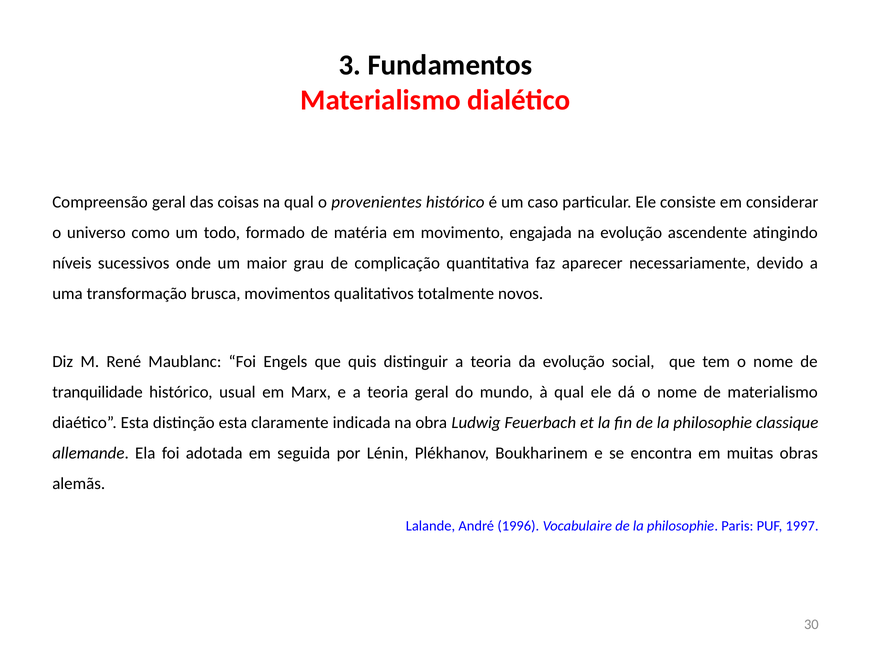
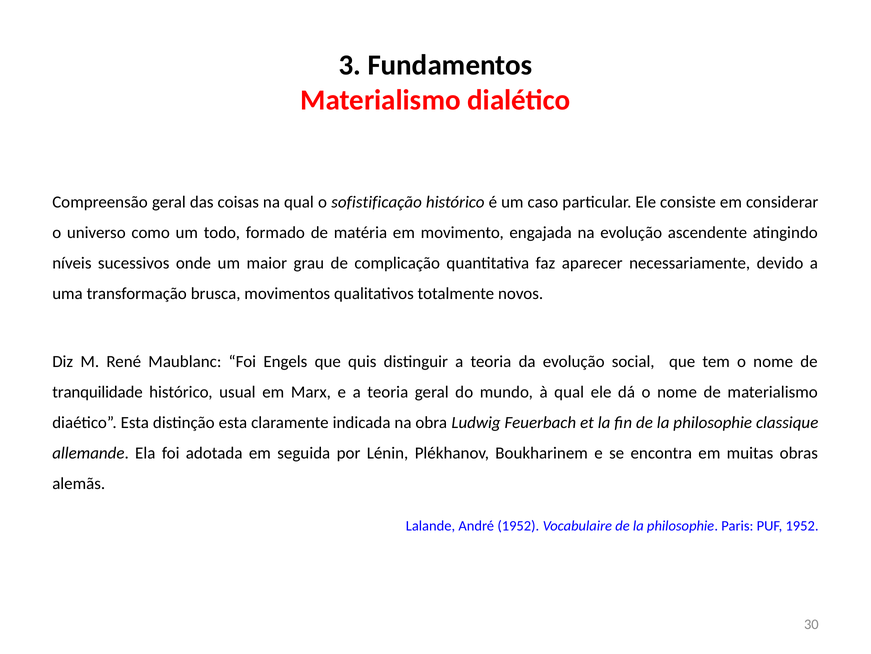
provenientes: provenientes -> sofistificação
André 1996: 1996 -> 1952
PUF 1997: 1997 -> 1952
